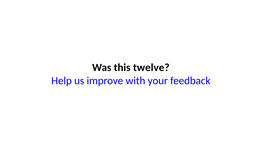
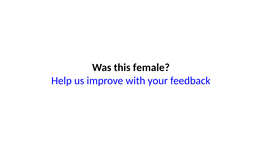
twelve: twelve -> female
